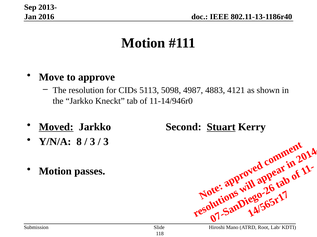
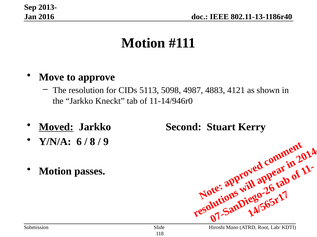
Stuart underline: present -> none
Y/N/A 8: 8 -> 6
3 at (92, 142): 3 -> 8
3 at (106, 142): 3 -> 9
